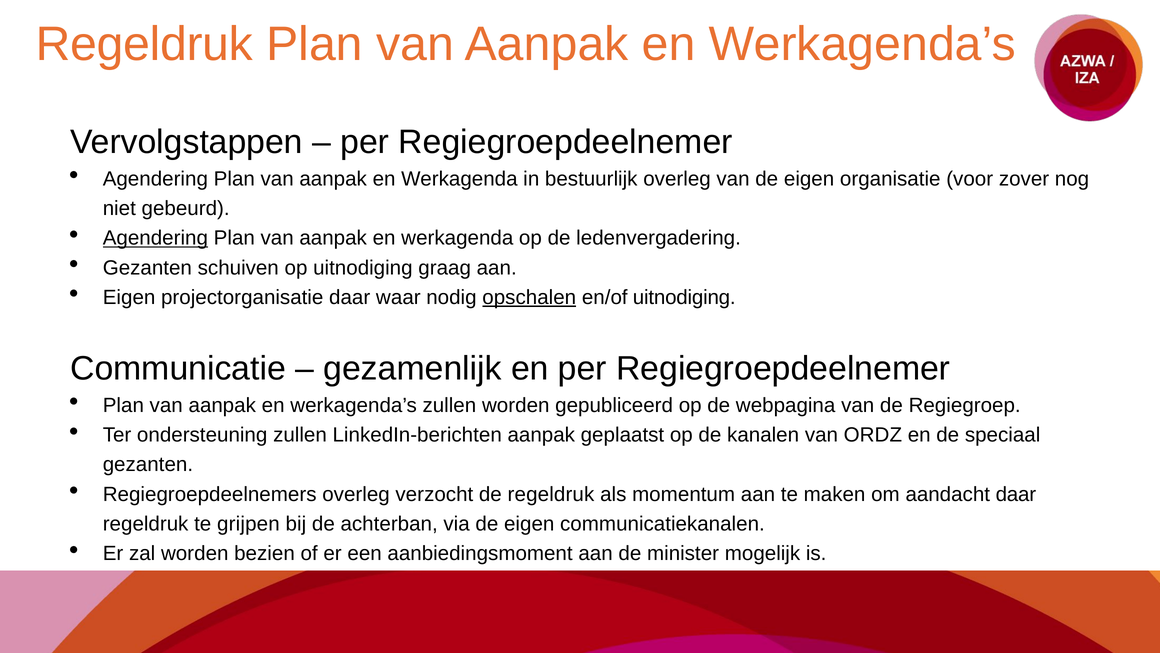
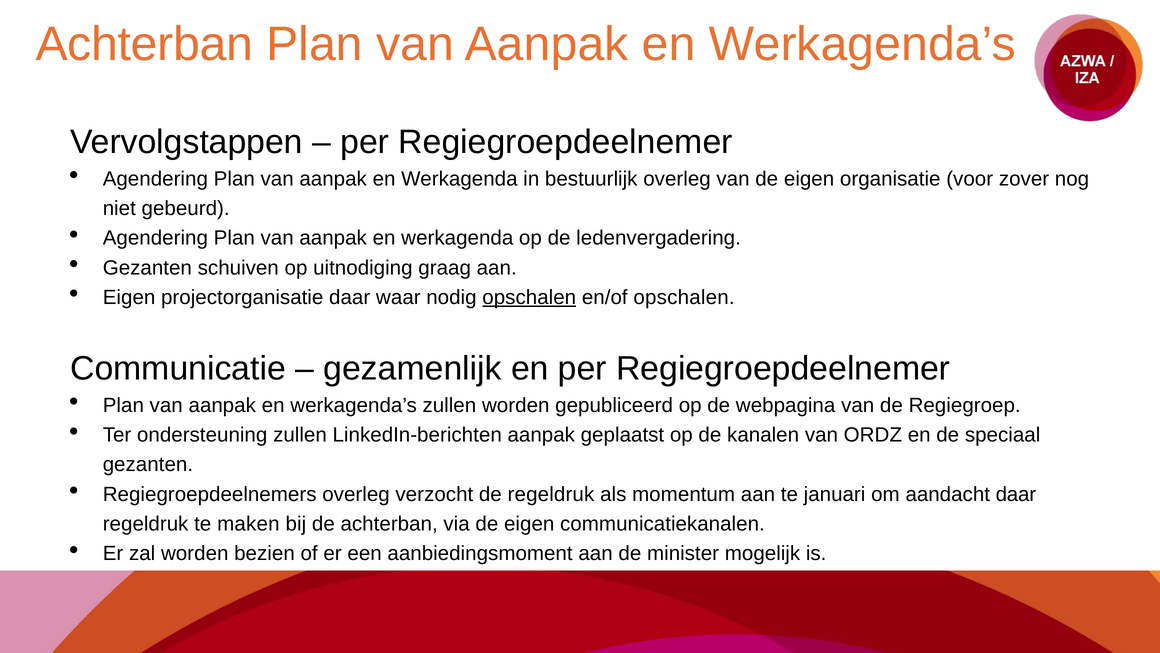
Regeldruk at (144, 44): Regeldruk -> Achterban
Agendering at (155, 238) underline: present -> none
en/of uitnodiging: uitnodiging -> opschalen
maken: maken -> januari
grijpen: grijpen -> maken
